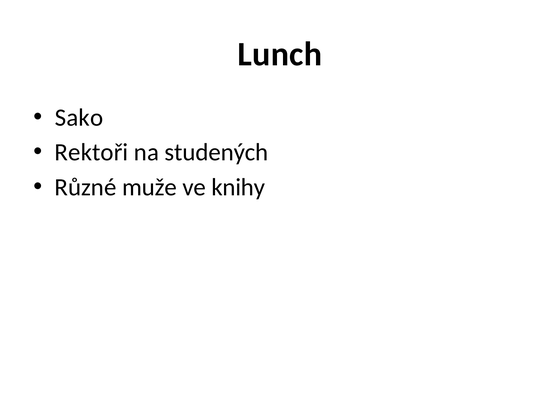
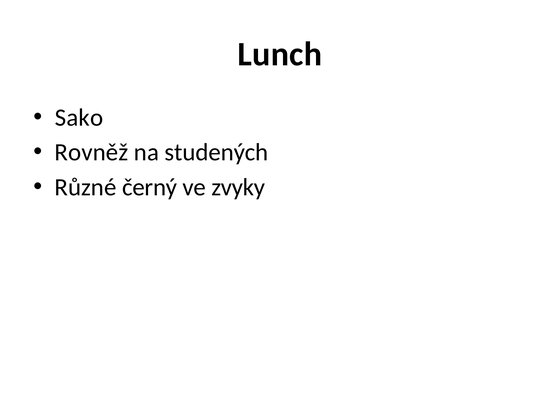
Rektoři: Rektoři -> Rovněž
muže: muže -> černý
knihy: knihy -> zvyky
